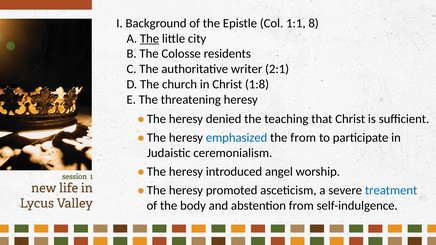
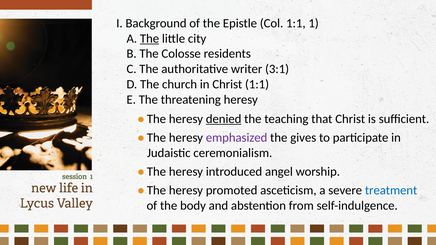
8: 8 -> 1
2:1: 2:1 -> 3:1
Christ 1:8: 1:8 -> 1:1
denied underline: none -> present
emphasized colour: blue -> purple
the from: from -> gives
